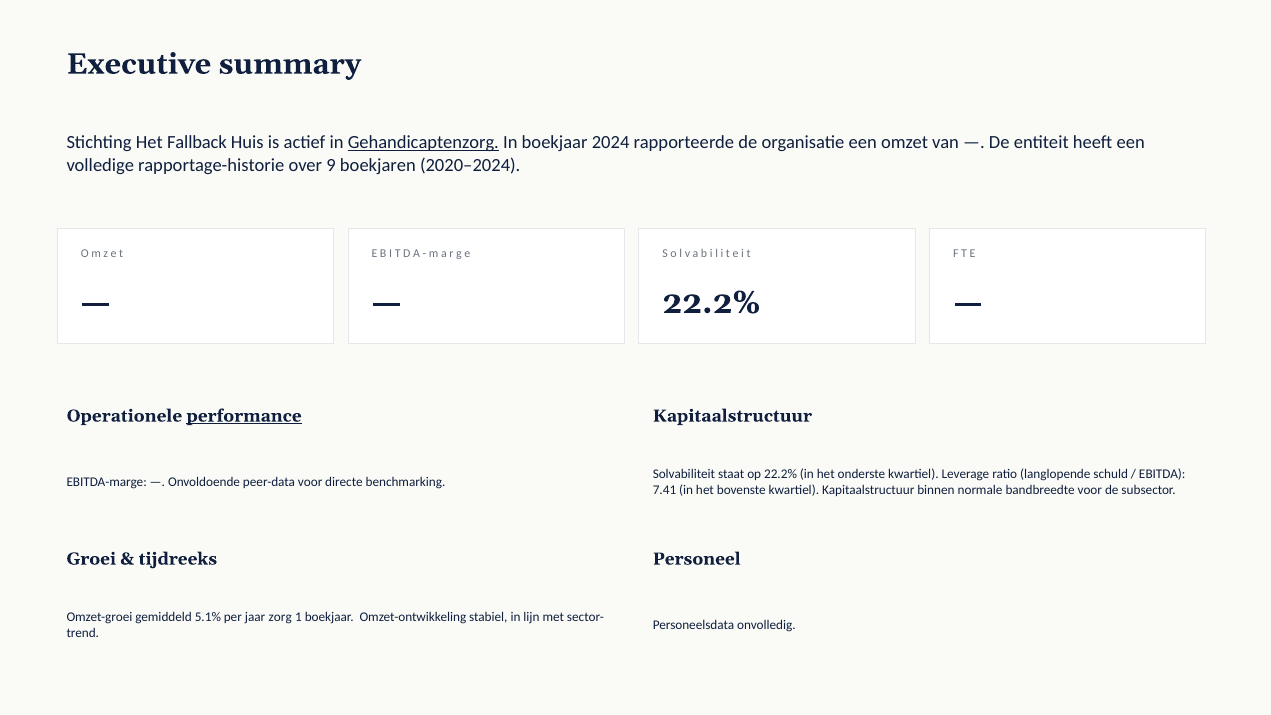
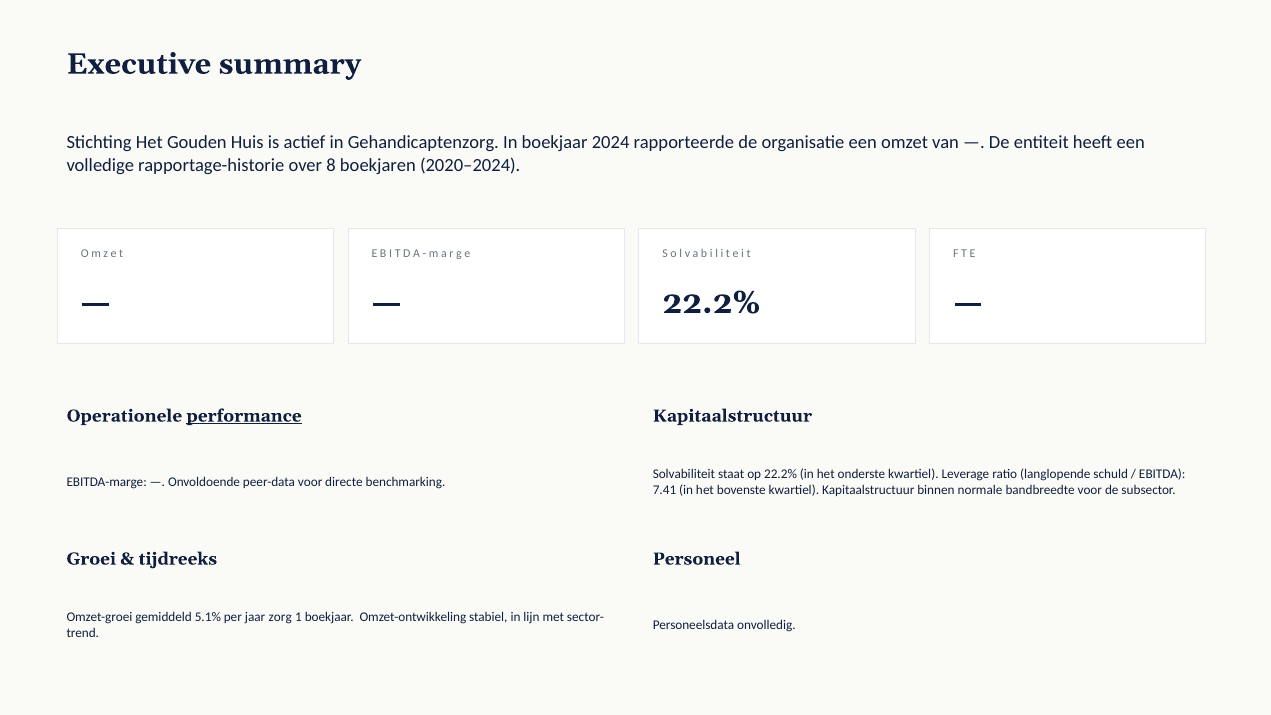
Fallback: Fallback -> Gouden
Gehandicaptenzorg underline: present -> none
9: 9 -> 8
